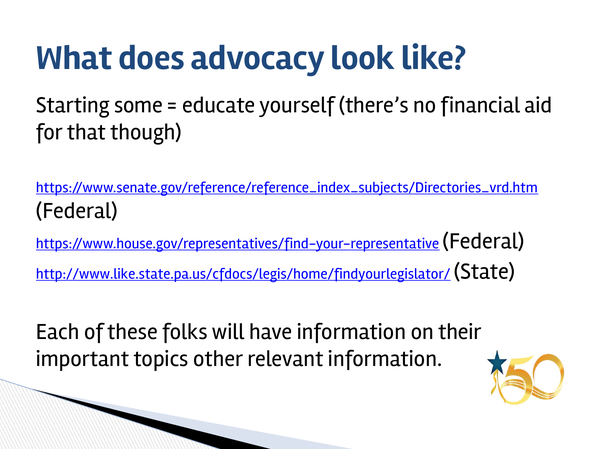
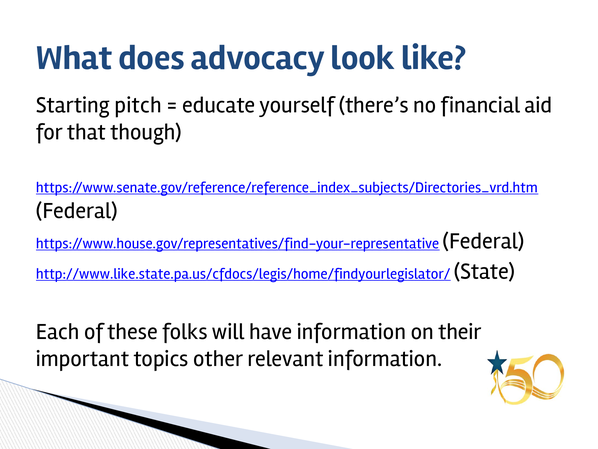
some: some -> pitch
